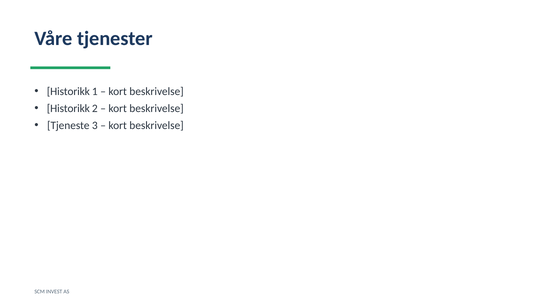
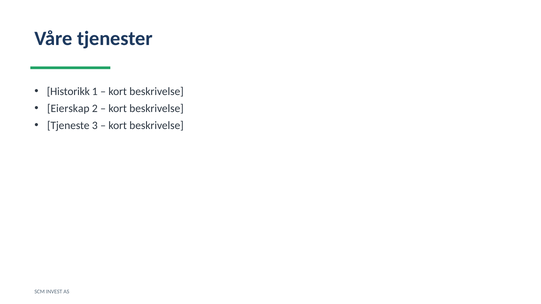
Historikk at (68, 109): Historikk -> Eierskap
